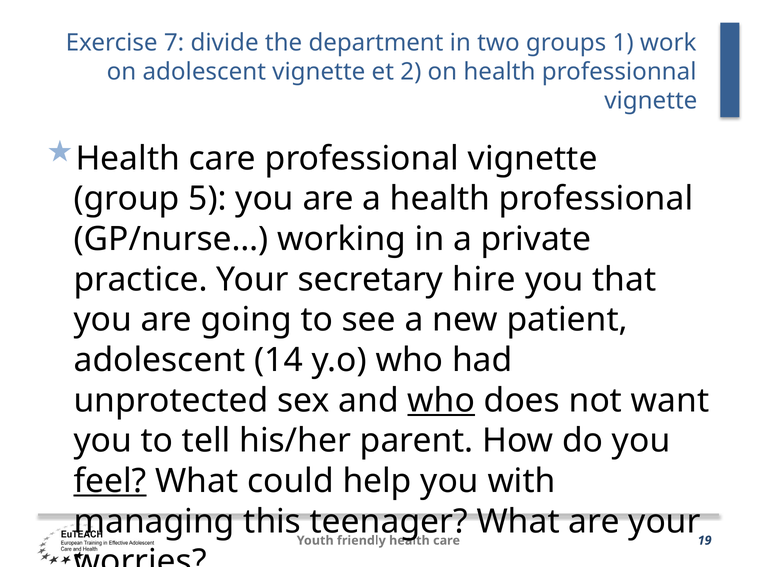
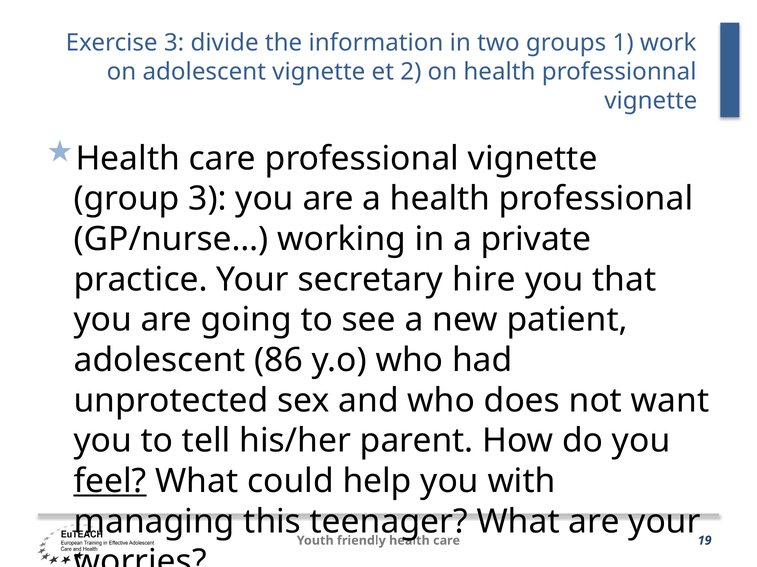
Exercise 7: 7 -> 3
department: department -> information
group 5: 5 -> 3
14: 14 -> 86
who at (441, 401) underline: present -> none
